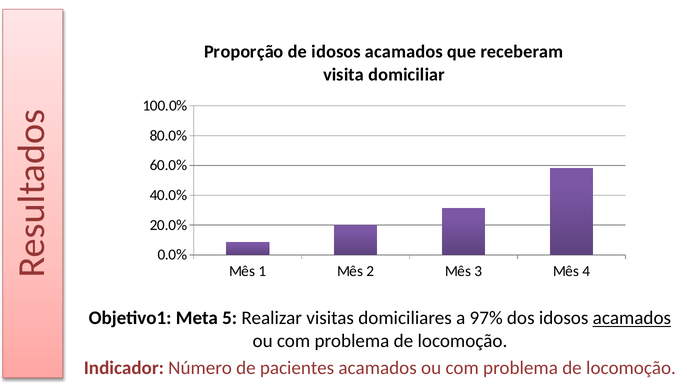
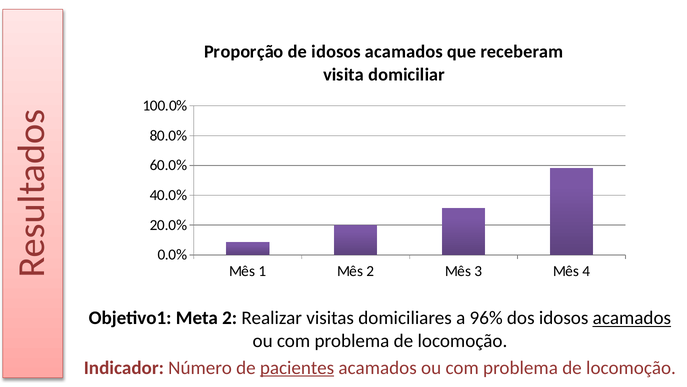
Meta 5: 5 -> 2
97%: 97% -> 96%
pacientes underline: none -> present
